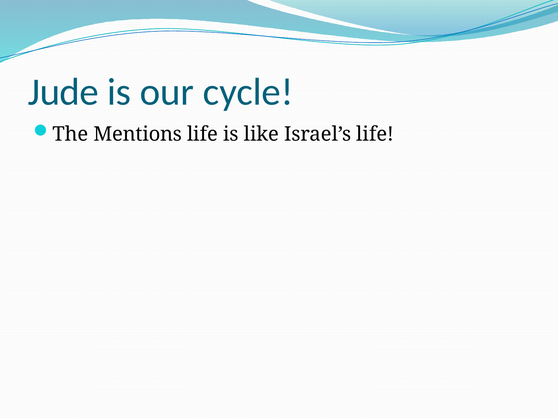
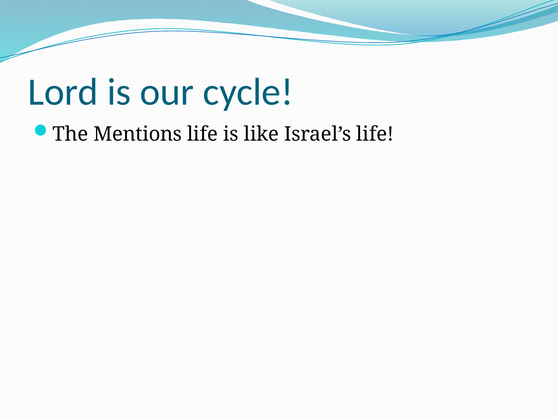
Jude: Jude -> Lord
